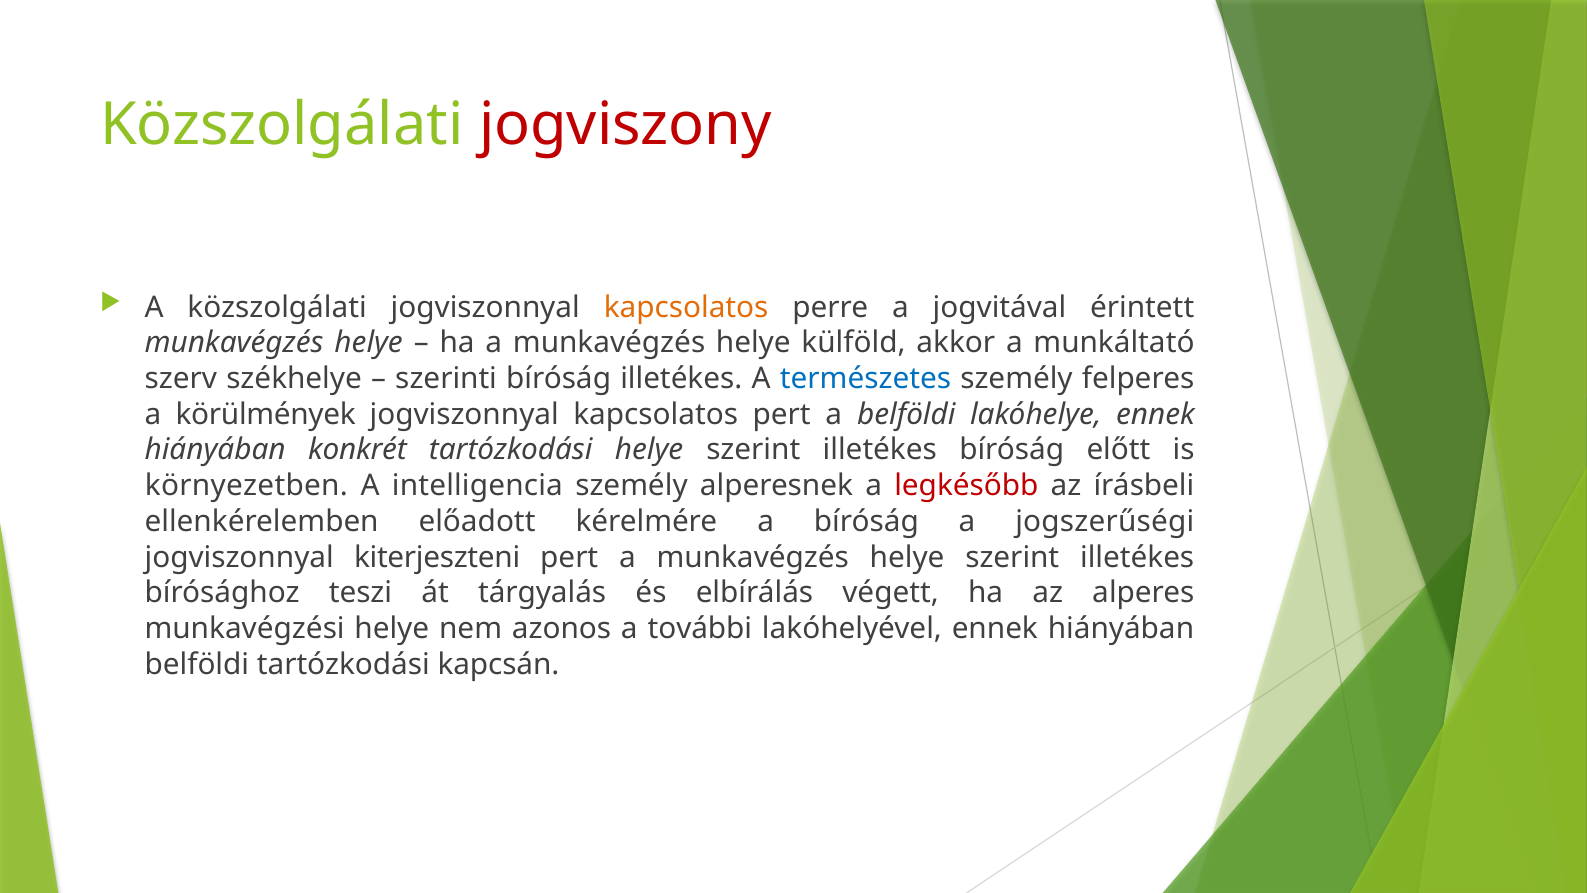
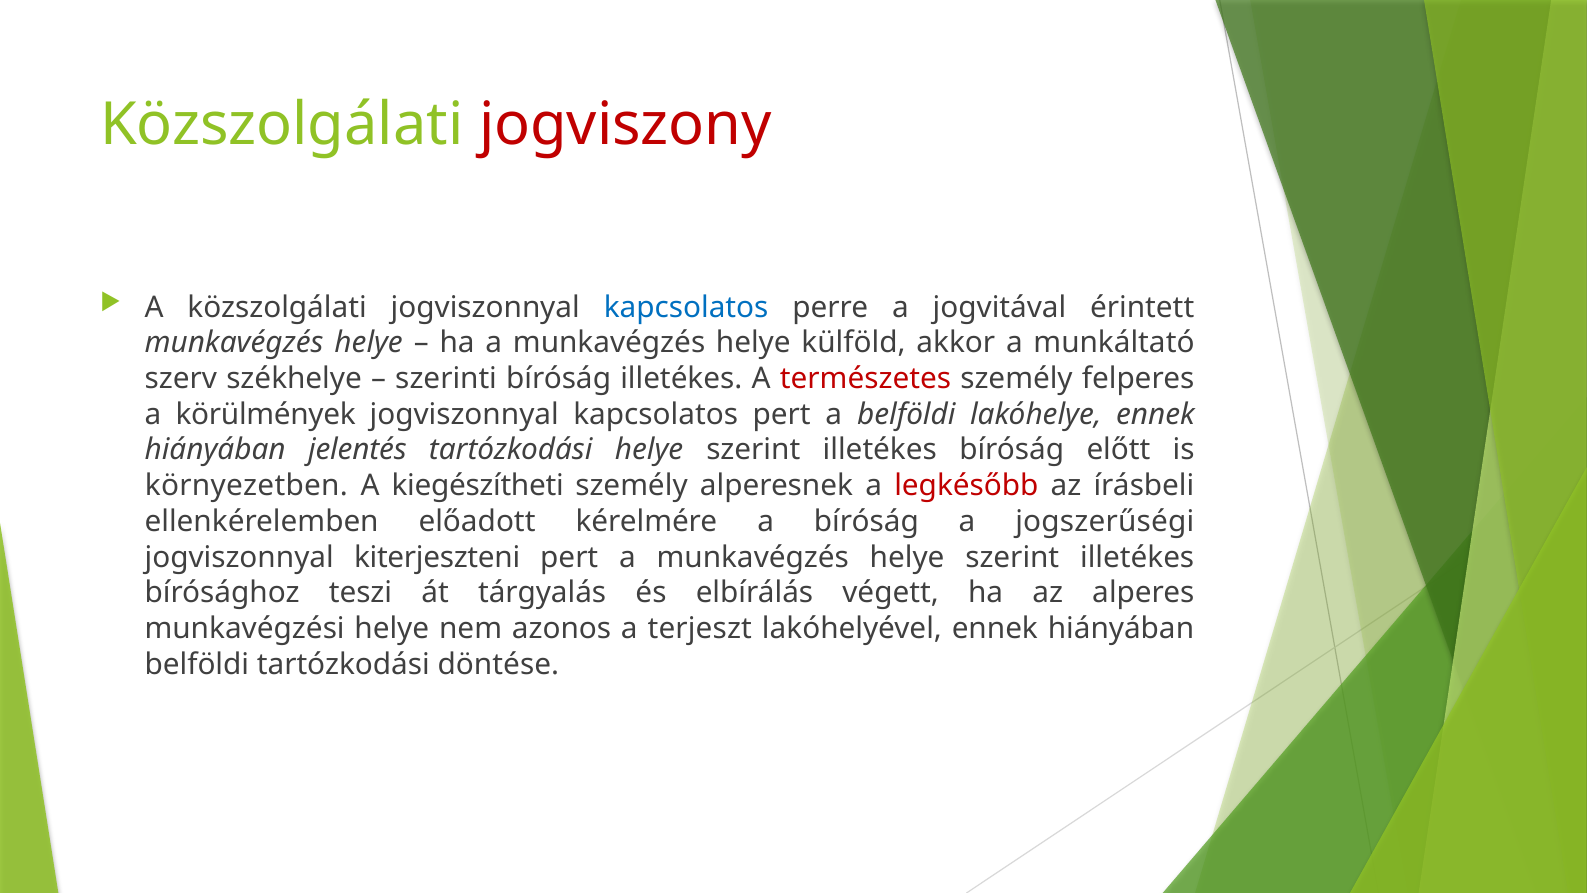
kapcsolatos at (686, 307) colour: orange -> blue
természetes colour: blue -> red
konkrét: konkrét -> jelentés
intelligencia: intelligencia -> kiegészítheti
további: további -> terjeszt
kapcsán: kapcsán -> döntése
